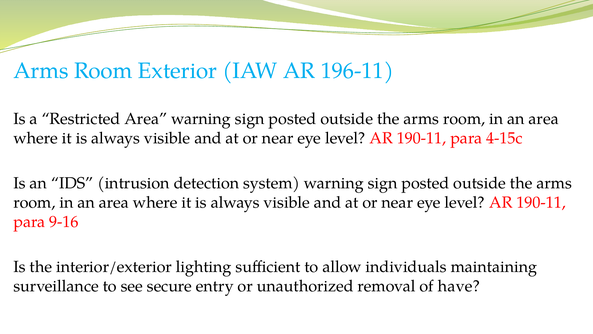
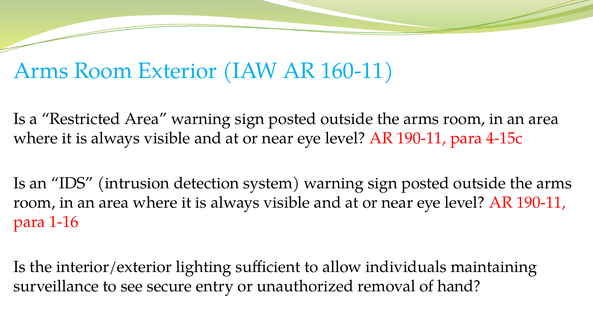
196-11: 196-11 -> 160-11
9-16: 9-16 -> 1-16
have: have -> hand
